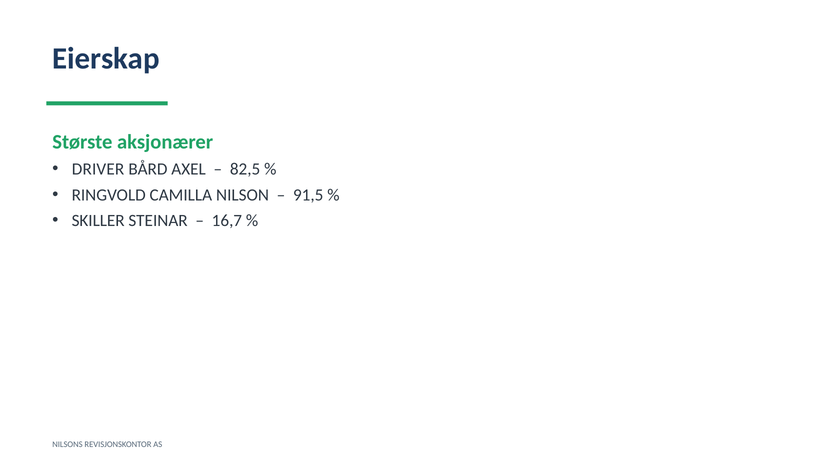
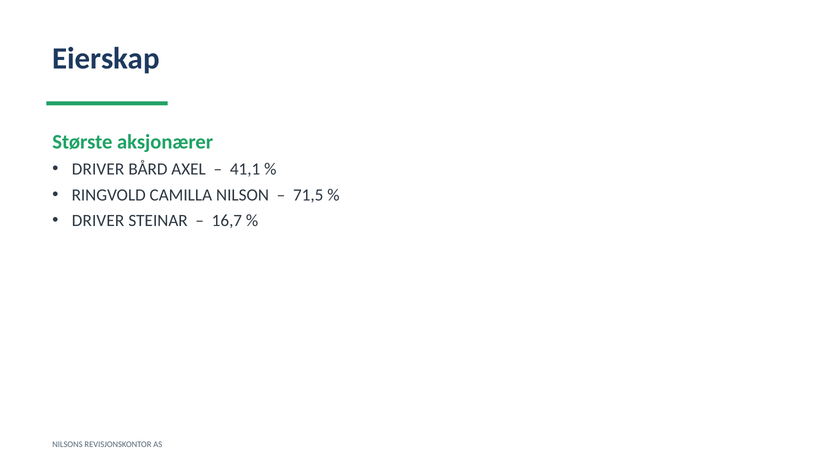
82,5: 82,5 -> 41,1
91,5: 91,5 -> 71,5
SKILLER at (98, 221): SKILLER -> DRIVER
